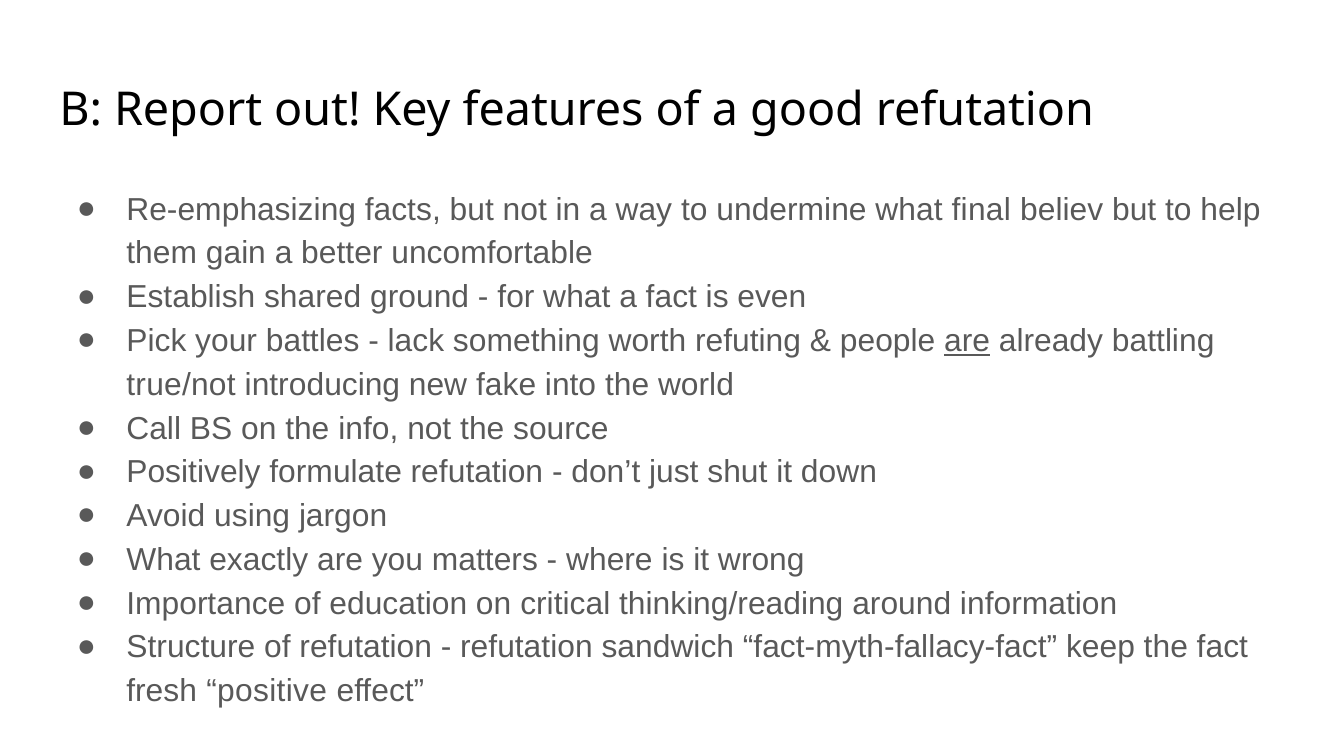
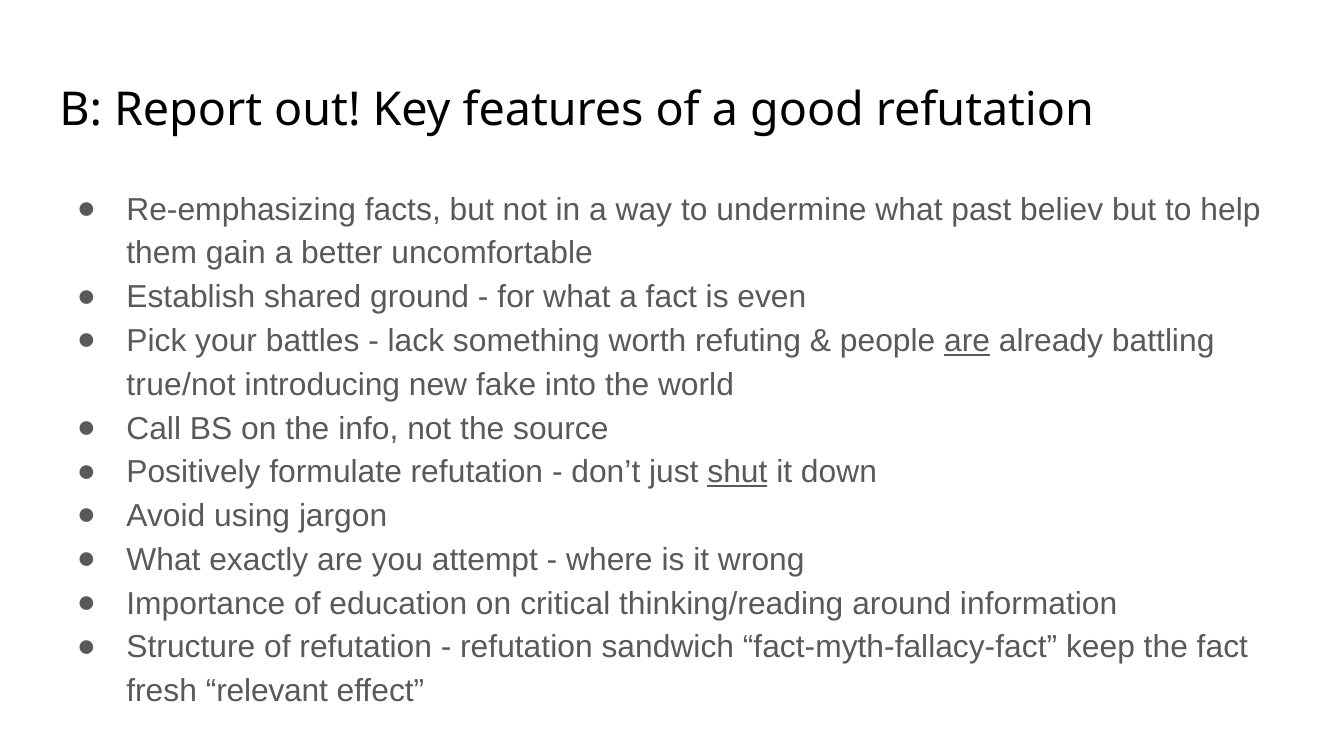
final: final -> past
shut underline: none -> present
matters: matters -> attempt
positive: positive -> relevant
